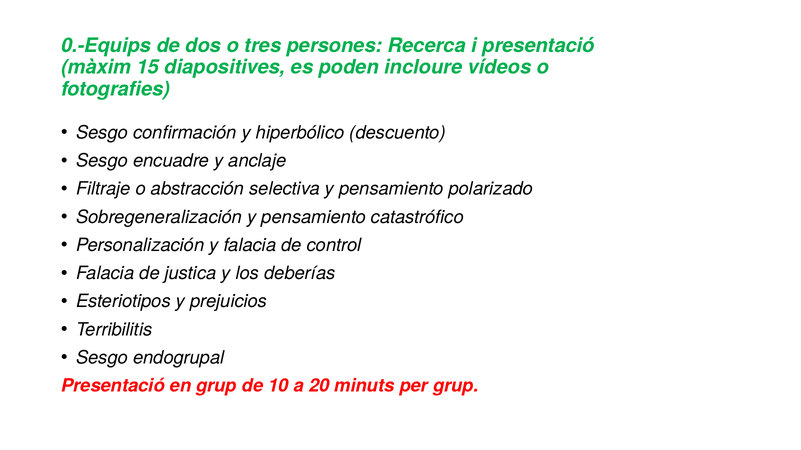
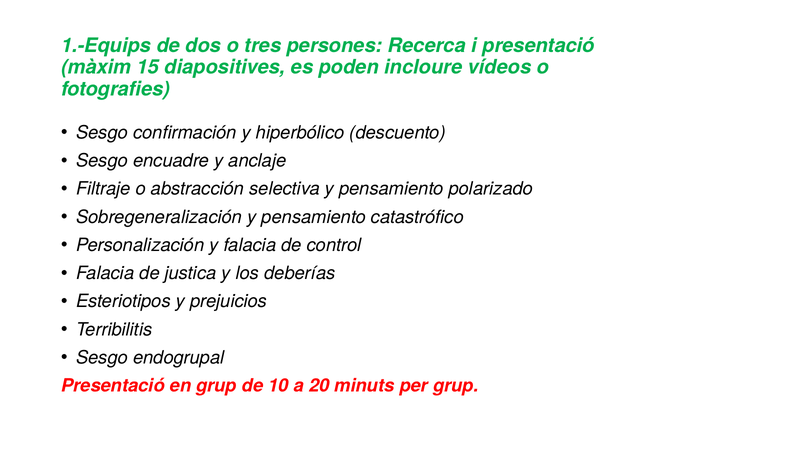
0.-Equips: 0.-Equips -> 1.-Equips
